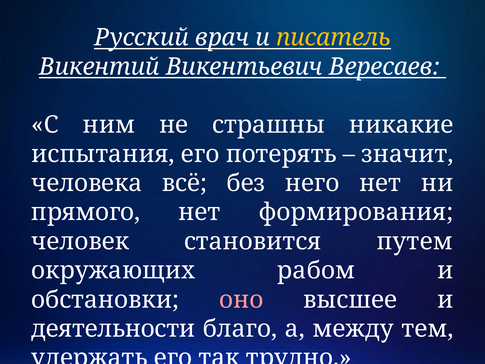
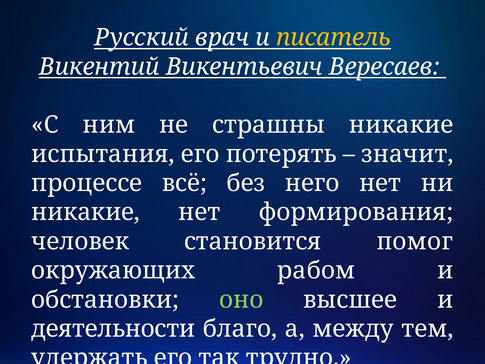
человека: человека -> процессе
прямого at (86, 212): прямого -> никакие
путем: путем -> помог
оно colour: pink -> light green
